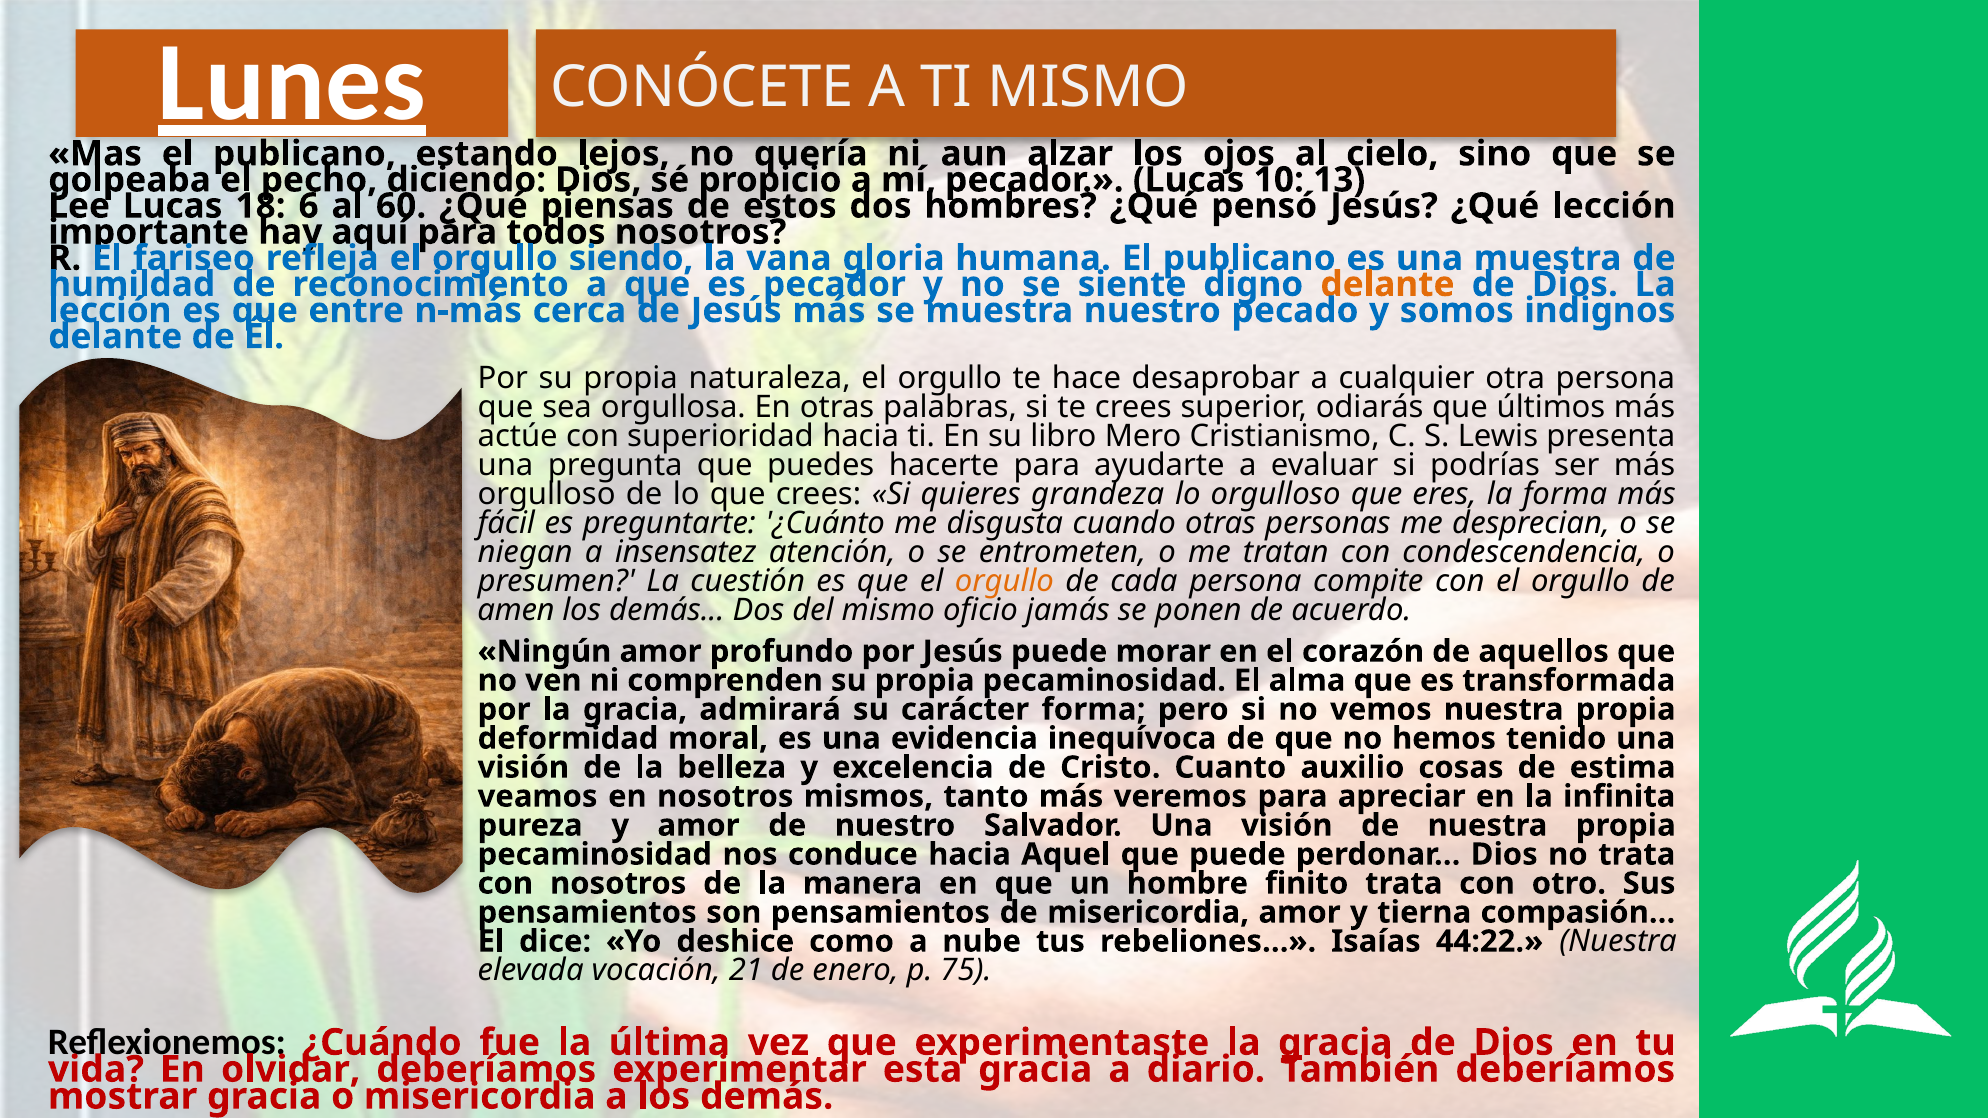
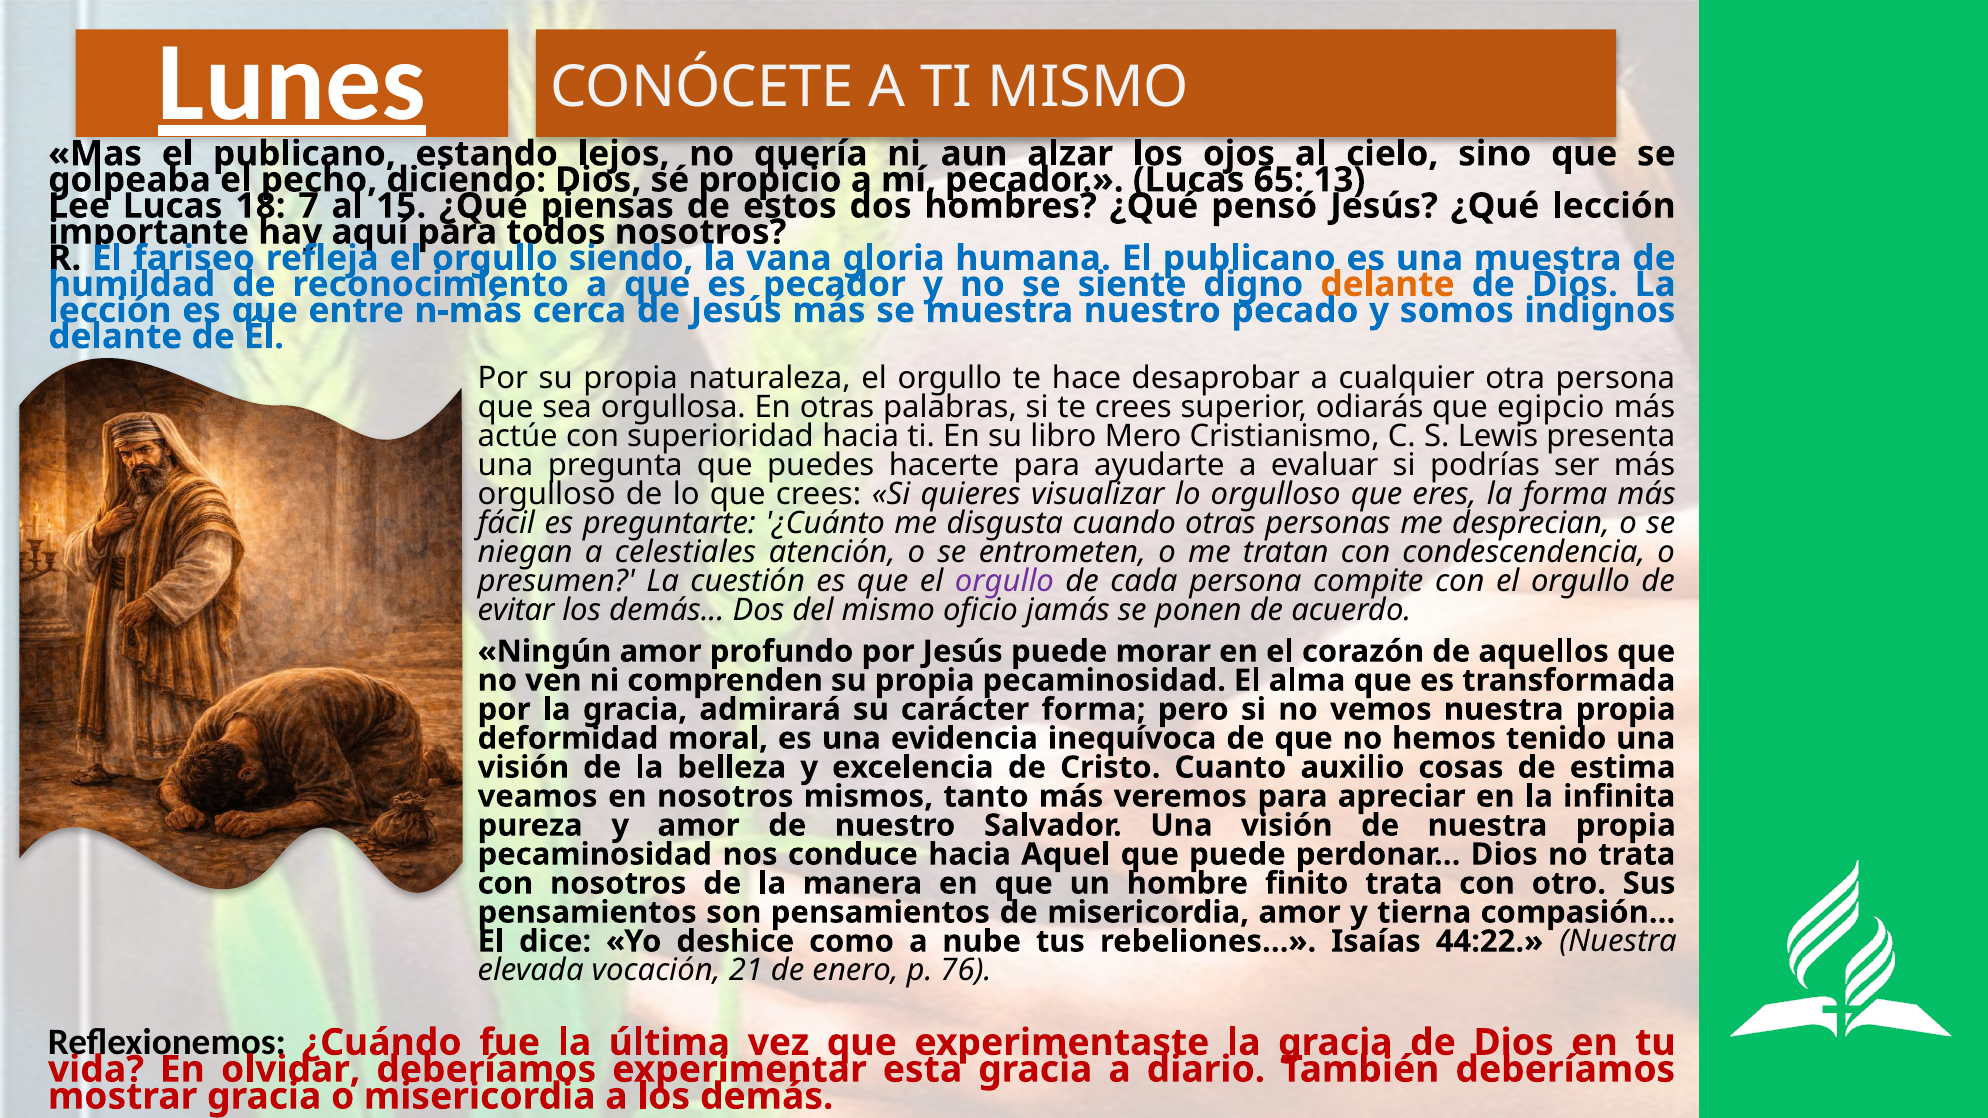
10: 10 -> 65
6: 6 -> 7
60: 60 -> 15
últimos: últimos -> egipcio
grandeza: grandeza -> visualizar
insensatez: insensatez -> celestiales
orgullo at (1004, 581) colour: orange -> purple
amen: amen -> evitar
75: 75 -> 76
